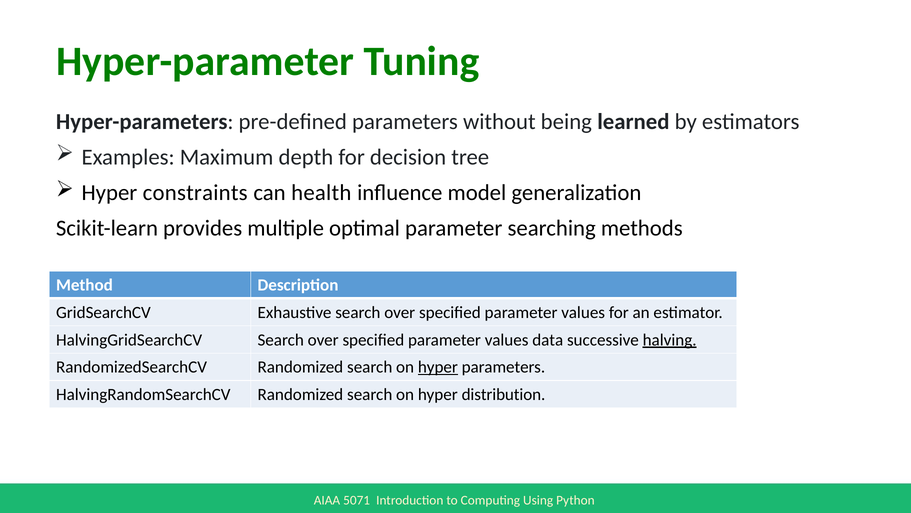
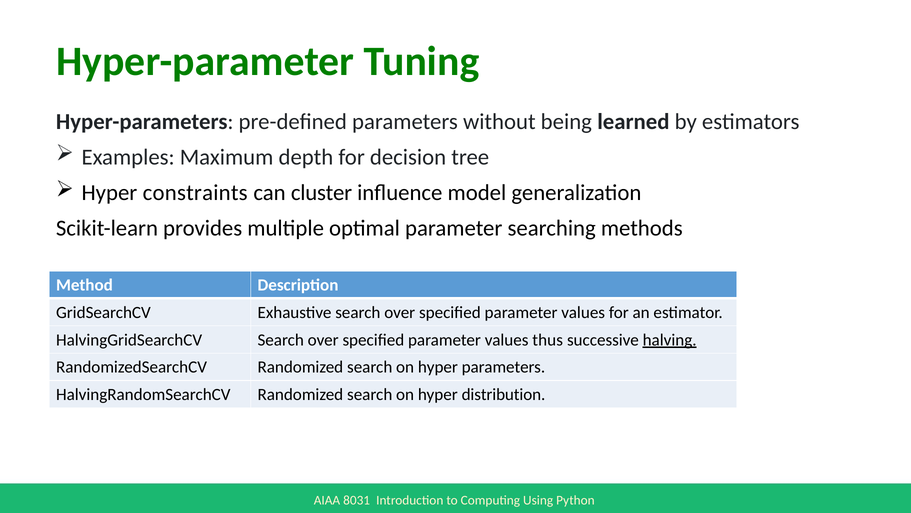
health: health -> cluster
data: data -> thus
hyper at (438, 367) underline: present -> none
5071: 5071 -> 8031
